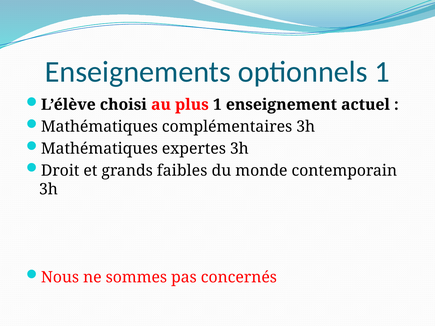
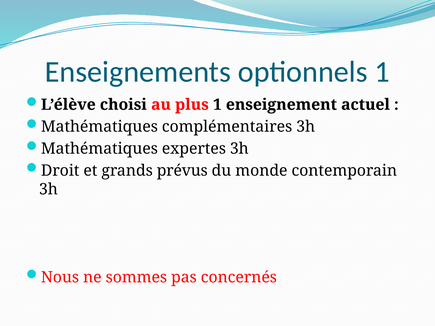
faibles: faibles -> prévus
